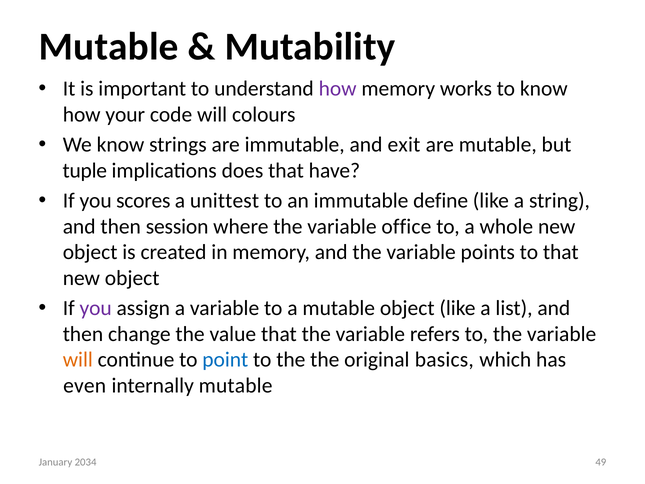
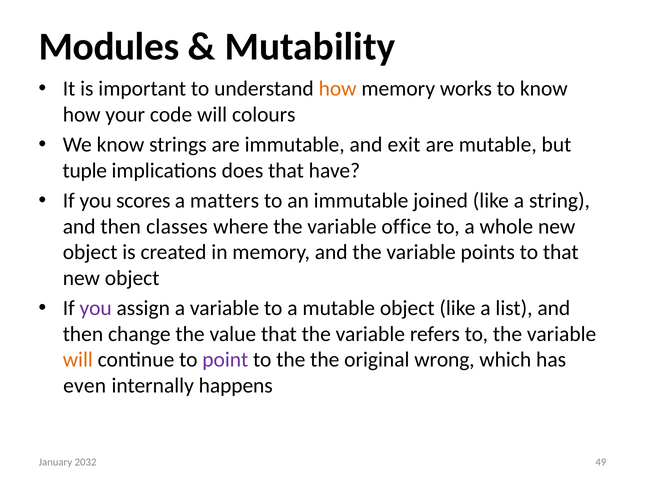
Mutable at (109, 47): Mutable -> Modules
how at (338, 89) colour: purple -> orange
unittest: unittest -> matters
define: define -> joined
session: session -> classes
point colour: blue -> purple
basics: basics -> wrong
internally mutable: mutable -> happens
2034: 2034 -> 2032
